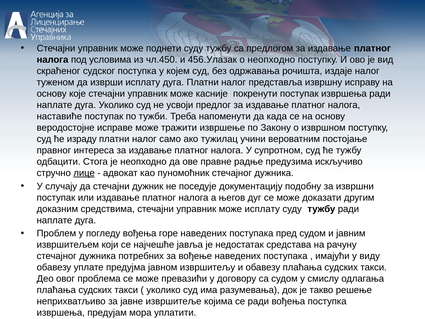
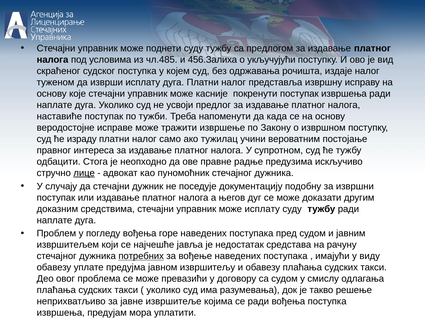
чл.450: чл.450 -> чл.485
456.Улазак: 456.Улазак -> 456.Залиха
о неопходно: неопходно -> укључујући
потребних underline: none -> present
